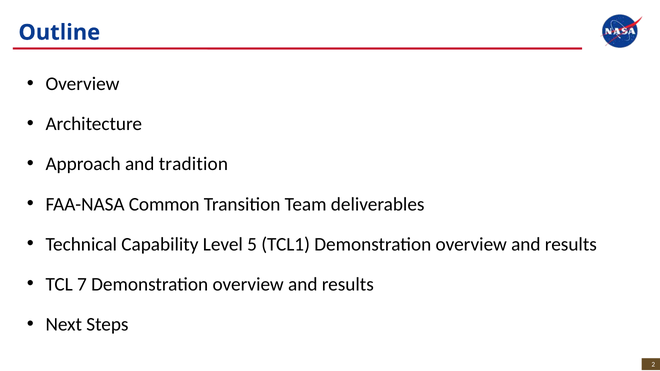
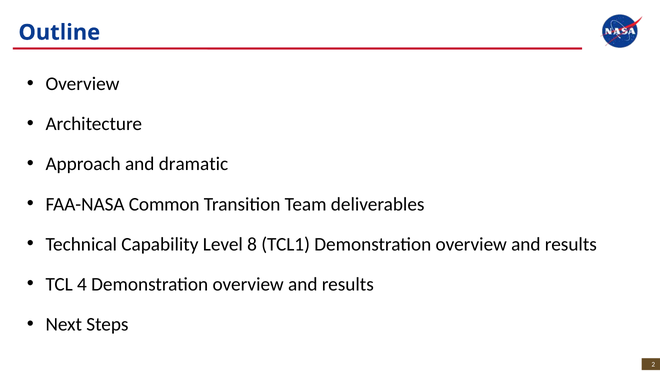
tradition: tradition -> dramatic
5: 5 -> 8
7: 7 -> 4
